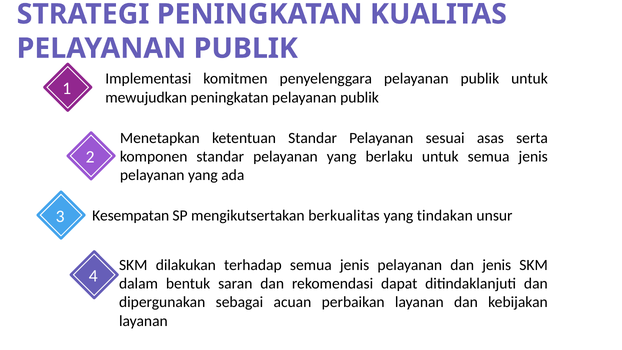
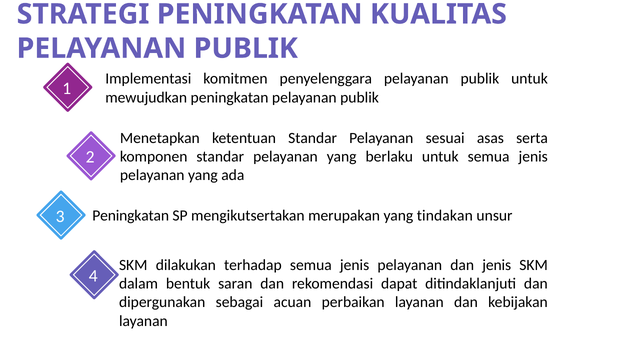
Kesempatan at (131, 216): Kesempatan -> Peningkatan
berkualitas: berkualitas -> merupakan
